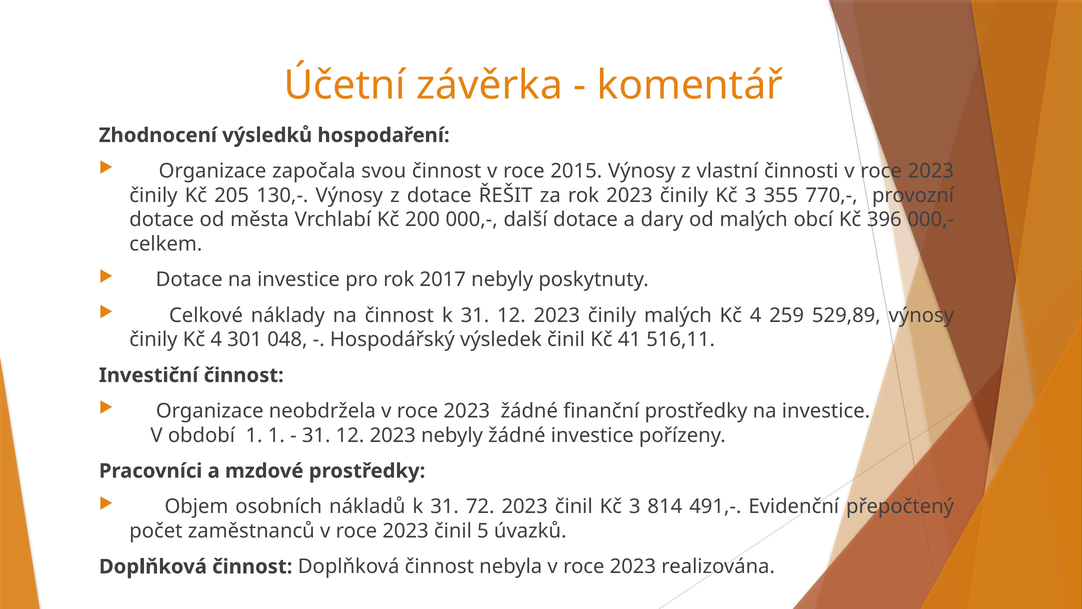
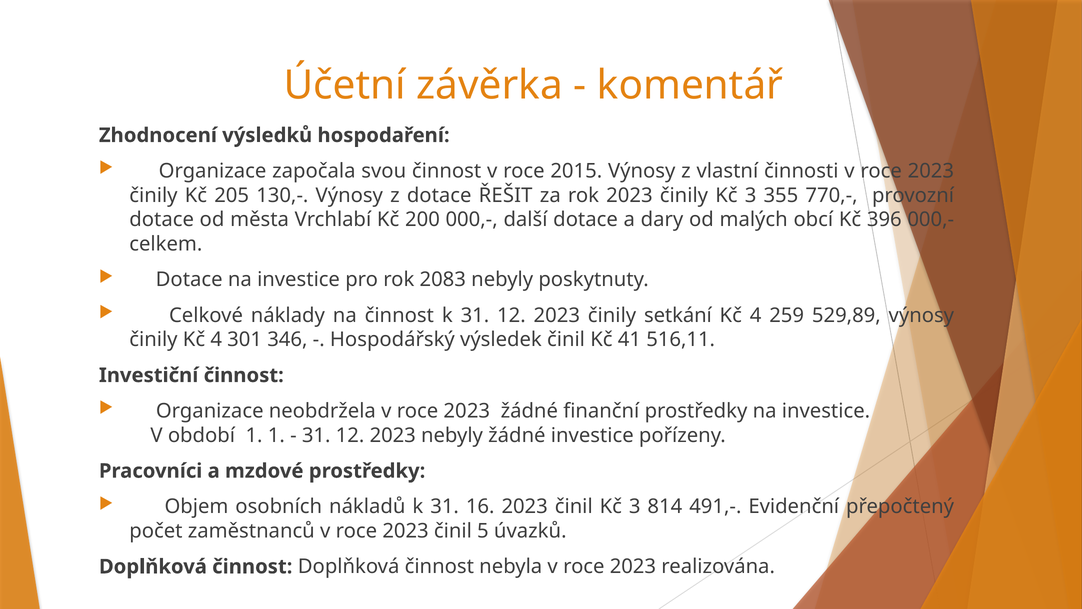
2017: 2017 -> 2083
činily malých: malých -> setkání
048: 048 -> 346
72: 72 -> 16
